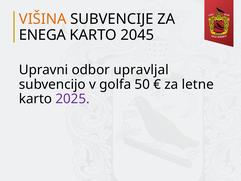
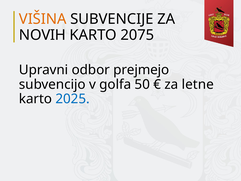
ENEGA: ENEGA -> NOVIH
2045: 2045 -> 2075
upravljal: upravljal -> prejmejo
2025 colour: purple -> blue
